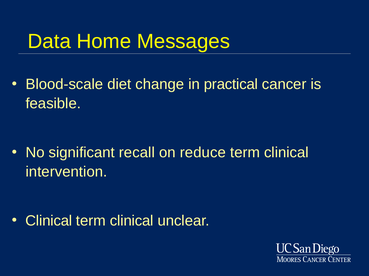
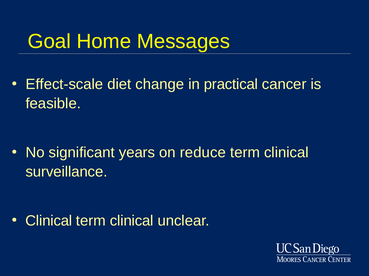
Data: Data -> Goal
Blood-scale: Blood-scale -> Effect-scale
recall: recall -> years
intervention: intervention -> surveillance
